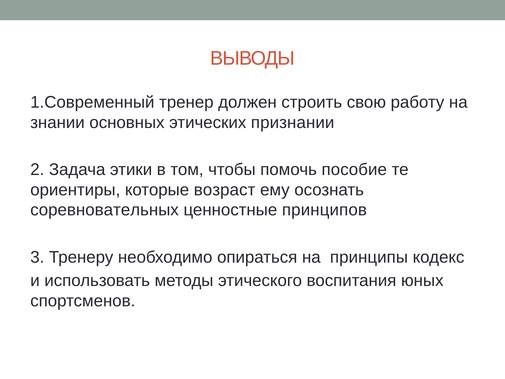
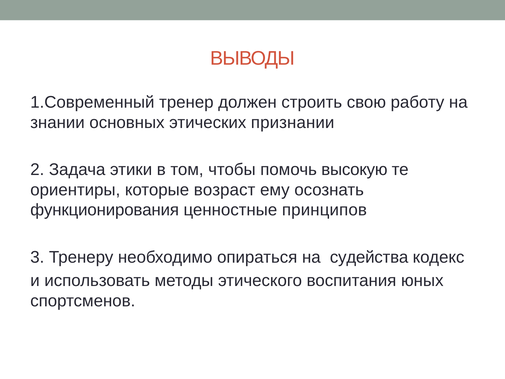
пособие: пособие -> высокую
соревновательных: соревновательных -> функционирования
принципы: принципы -> судейства
